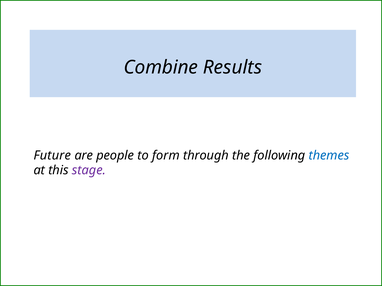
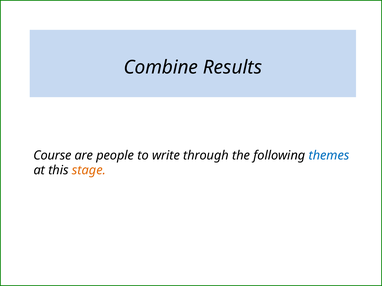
Future: Future -> Course
form: form -> write
stage colour: purple -> orange
